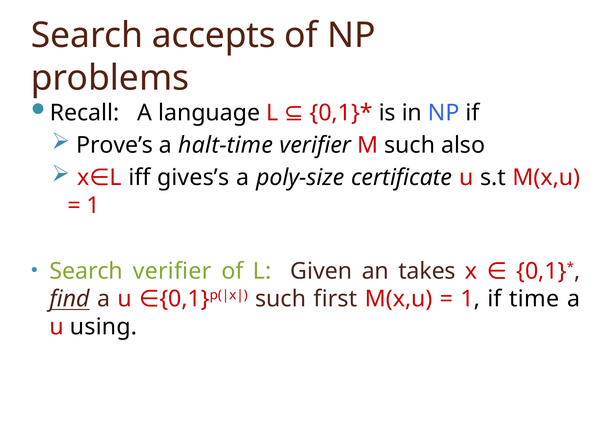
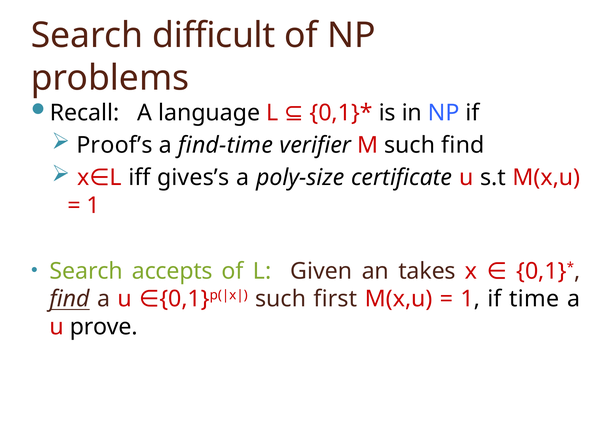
accepts: accepts -> difficult
Prove’s: Prove’s -> Proof’s
halt-time: halt-time -> find-time
such also: also -> find
Search verifier: verifier -> accepts
using: using -> prove
